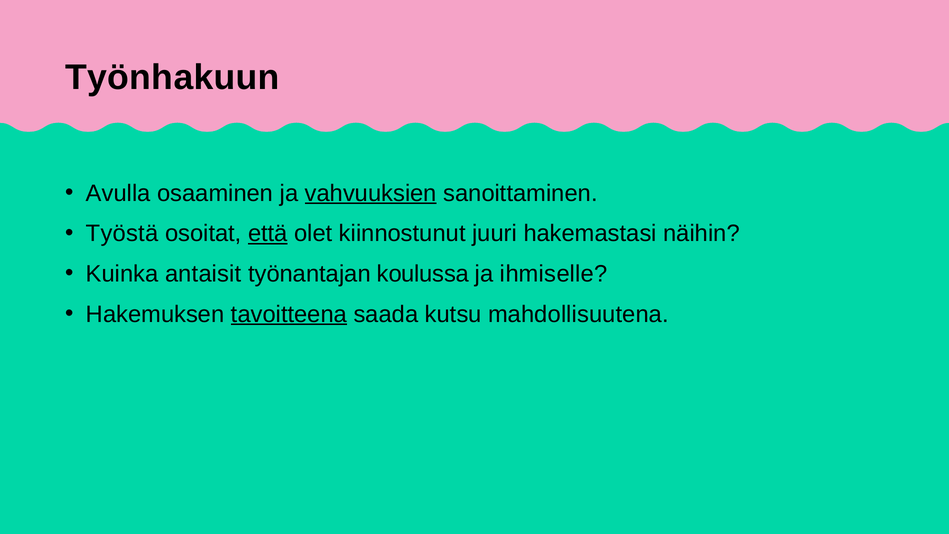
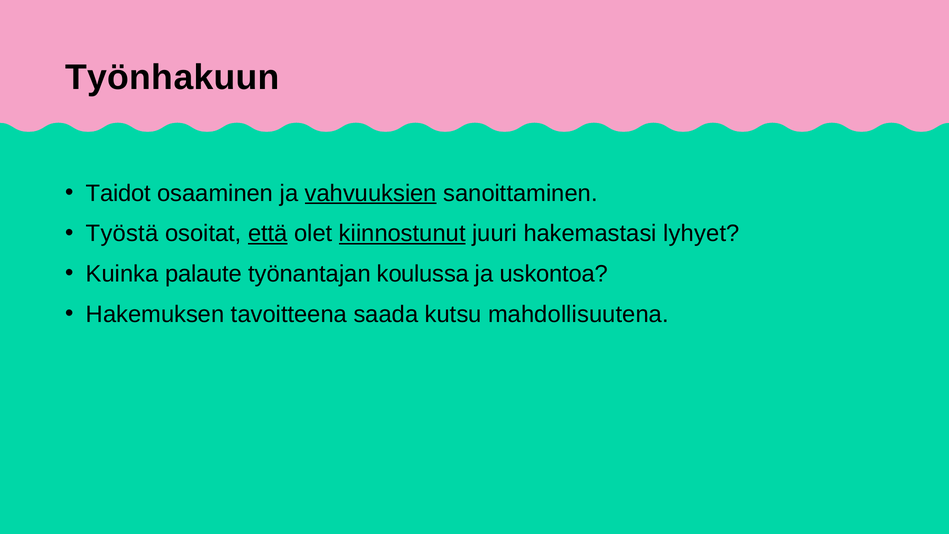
Avulla: Avulla -> Taidot
kiinnostunut underline: none -> present
näihin: näihin -> lyhyet
antaisit: antaisit -> palaute
ihmiselle: ihmiselle -> uskontoa
tavoitteena underline: present -> none
